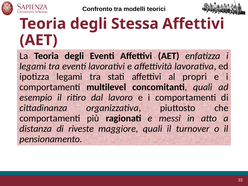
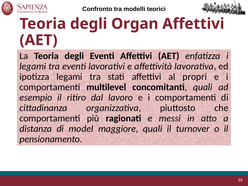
Stessa: Stessa -> Organ
riveste: riveste -> model
